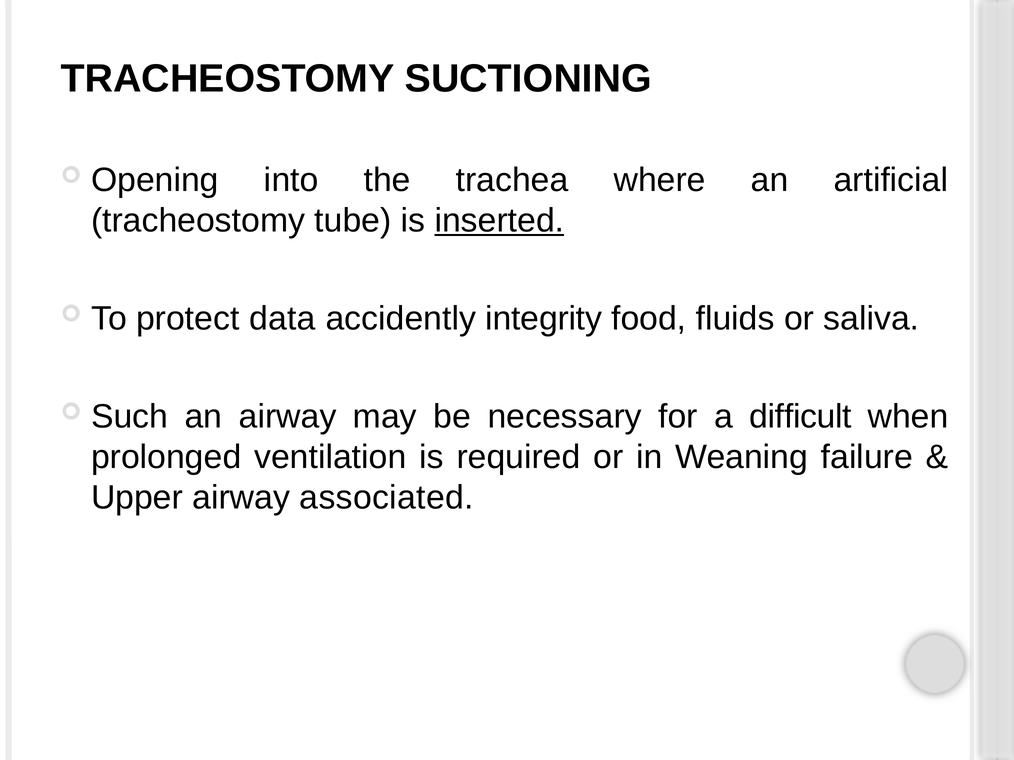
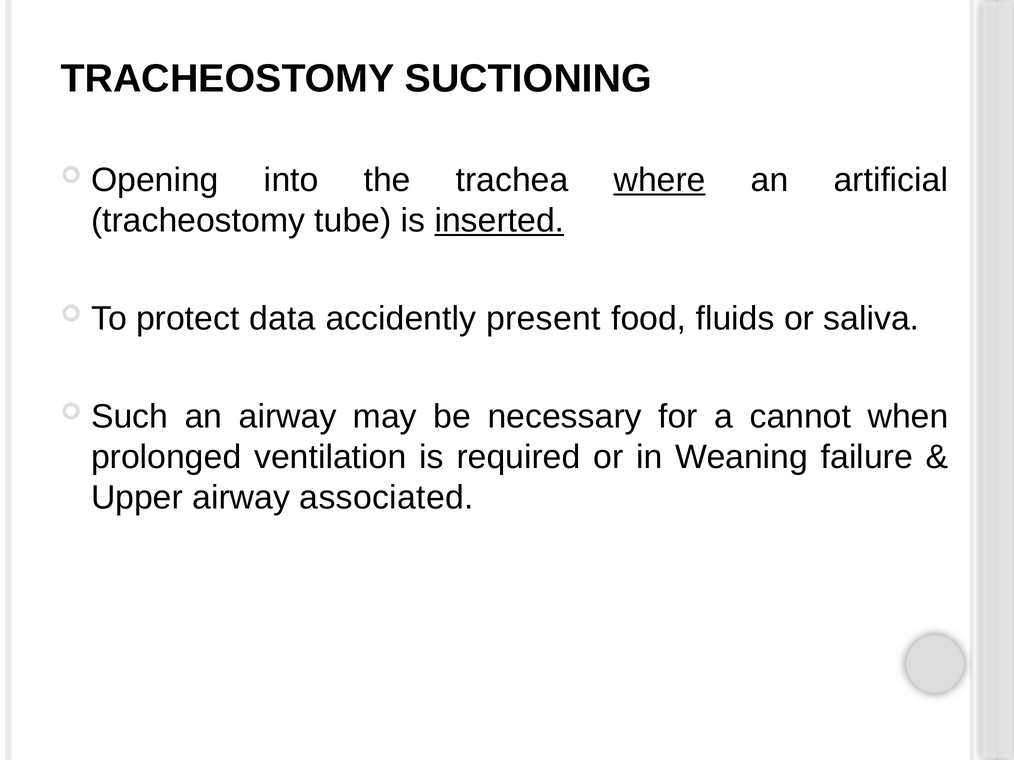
where underline: none -> present
integrity: integrity -> present
difficult: difficult -> cannot
